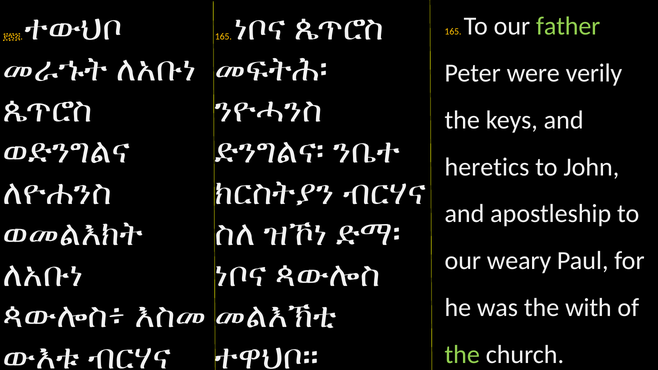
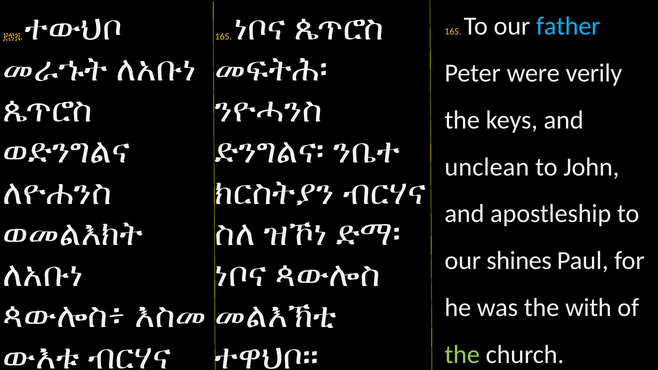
father colour: light green -> light blue
heretics: heretics -> unclean
weary: weary -> shines
